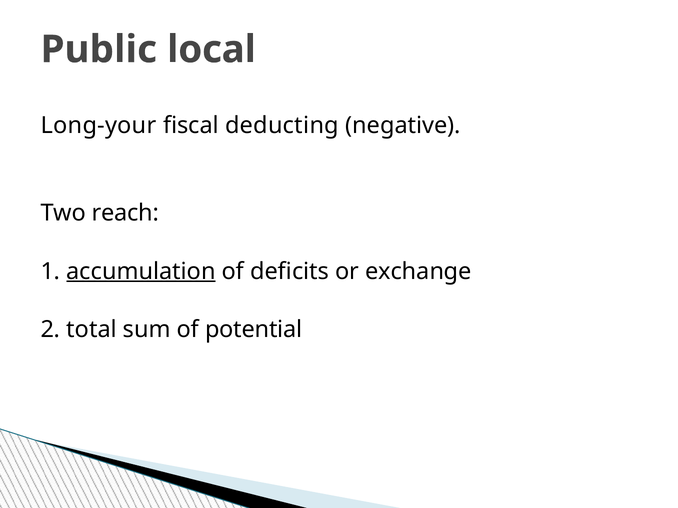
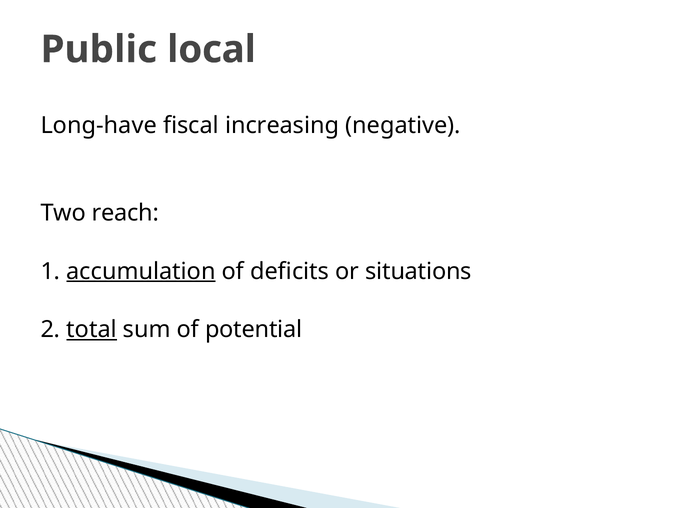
Long-your: Long-your -> Long-have
deducting: deducting -> increasing
exchange: exchange -> situations
total underline: none -> present
